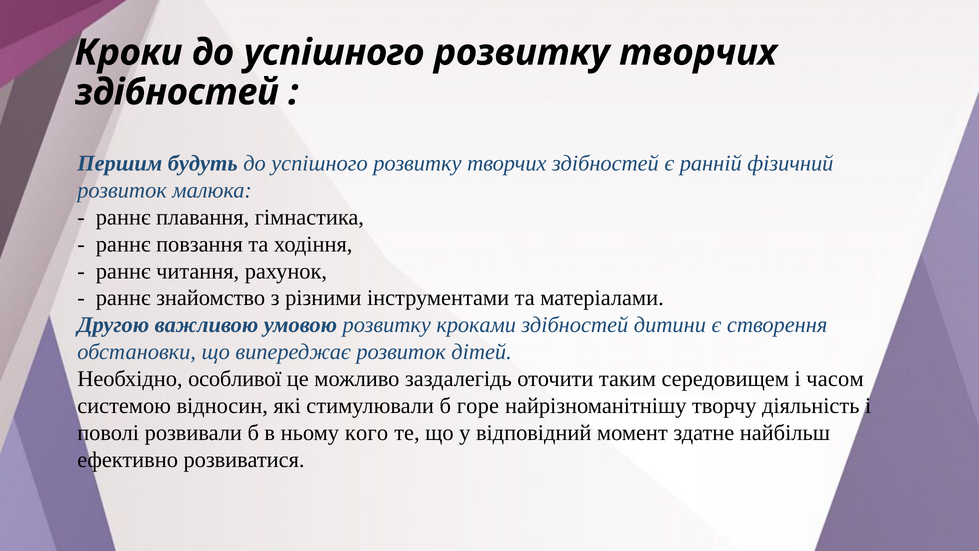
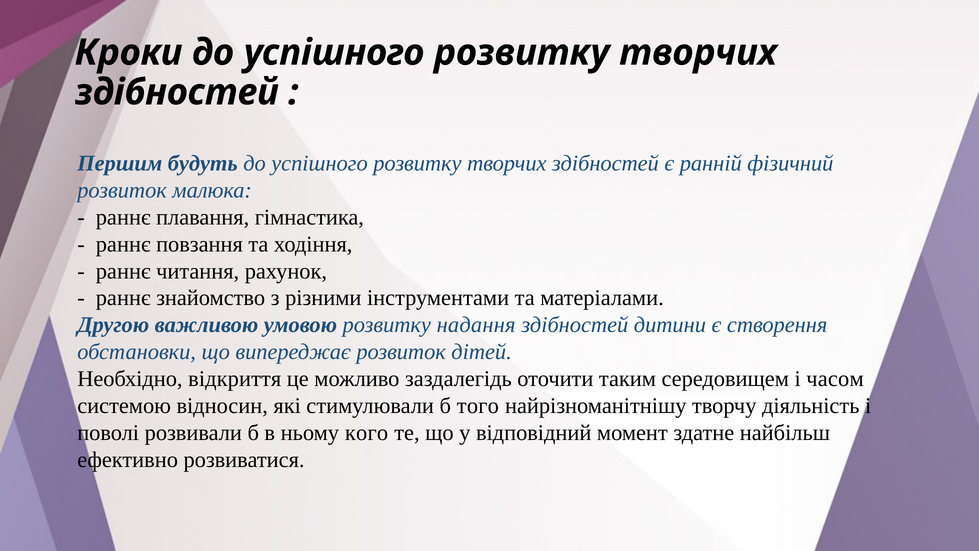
кроками: кроками -> надання
особливої: особливої -> відкриття
горе: горе -> того
